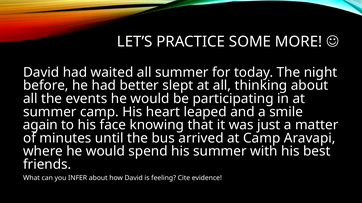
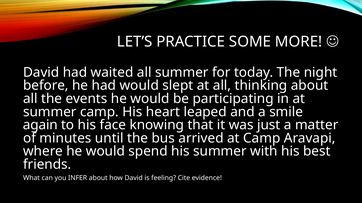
had better: better -> would
